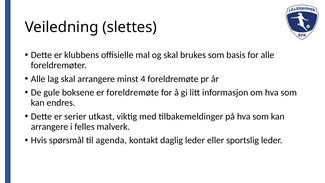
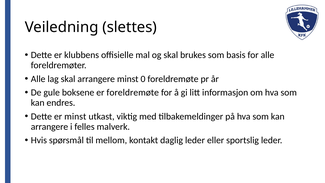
4: 4 -> 0
er serier: serier -> minst
agenda: agenda -> mellom
